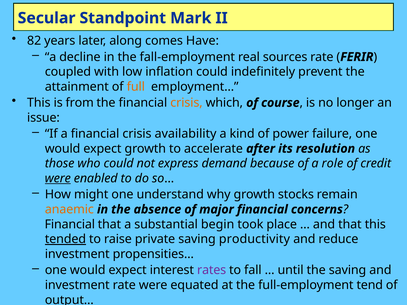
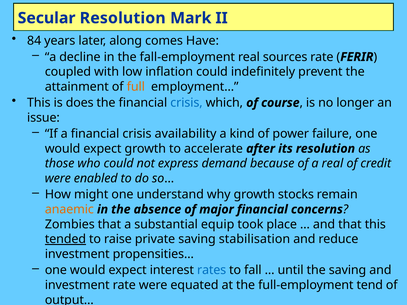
Secular Standpoint: Standpoint -> Resolution
82: 82 -> 84
from: from -> does
crisis at (186, 103) colour: orange -> blue
a role: role -> real
were at (58, 179) underline: present -> none
Financial at (70, 224): Financial -> Zombies
begin: begin -> equip
productivity: productivity -> stabilisation
rates colour: purple -> blue
